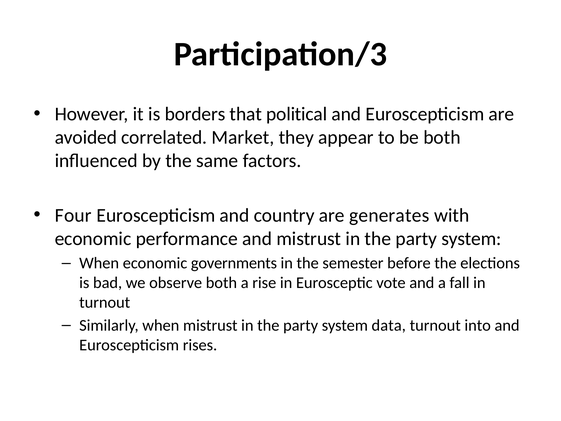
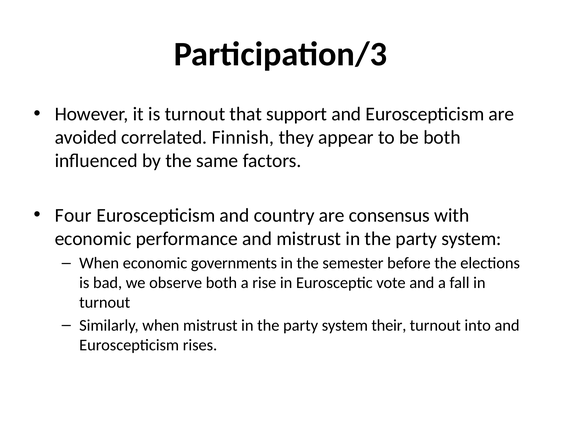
is borders: borders -> turnout
political: political -> support
Market: Market -> Finnish
generates: generates -> consensus
data: data -> their
